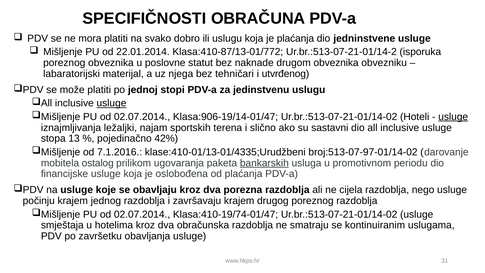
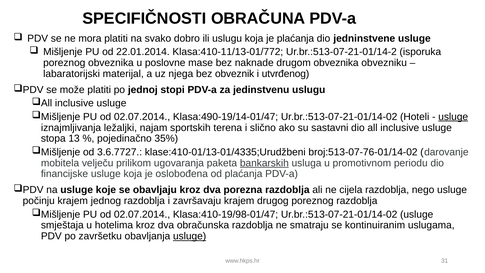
Klasa:410-87/13-01/772: Klasa:410-87/13-01/772 -> Klasa:410-11/13-01/772
statut: statut -> mase
tehničari: tehničari -> obveznik
usluge at (111, 103) underline: present -> none
Klasa:906-19/14-01/47: Klasa:906-19/14-01/47 -> Klasa:490-19/14-01/47
42%: 42% -> 35%
7.1.2016: 7.1.2016 -> 3.6.7727
broj:513-07-97-01/14-02: broj:513-07-97-01/14-02 -> broj:513-07-76-01/14-02
ostalog: ostalog -> velječu
Klasa:410-19/74-01/47: Klasa:410-19/74-01/47 -> Klasa:410-19/98-01/47
usluge at (190, 236) underline: none -> present
